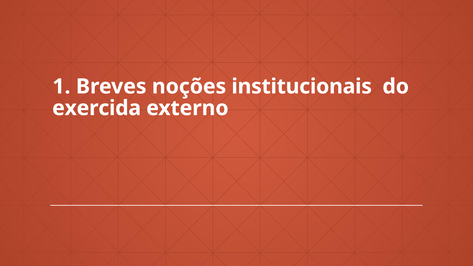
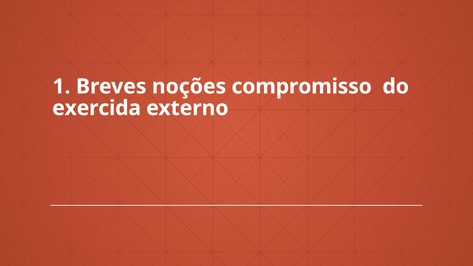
institucionais: institucionais -> compromisso
